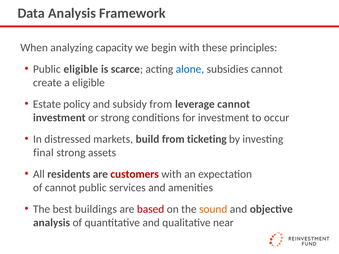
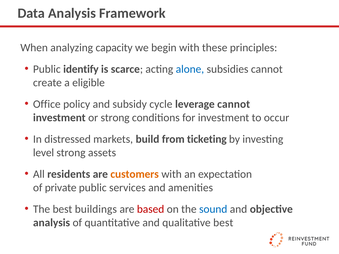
Public eligible: eligible -> identify
Estate: Estate -> Office
subsidy from: from -> cycle
final: final -> level
customers colour: red -> orange
of cannot: cannot -> private
sound colour: orange -> blue
qualitative near: near -> best
